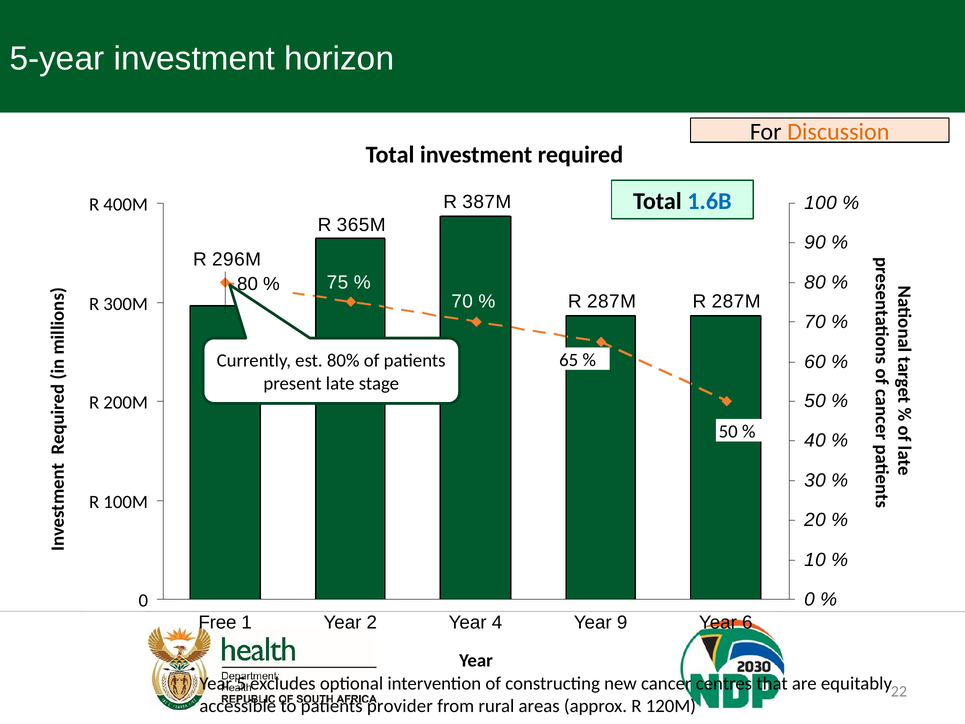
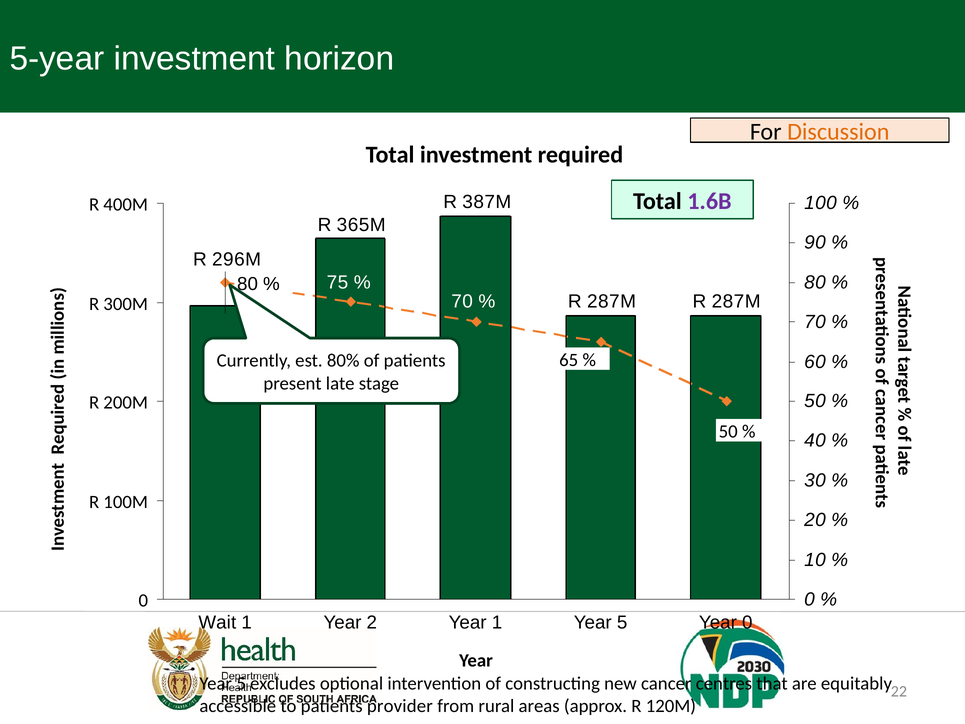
1.6B colour: blue -> purple
Free: Free -> Wait
Year 4: 4 -> 1
9 at (622, 623): 9 -> 5
Year 6: 6 -> 0
